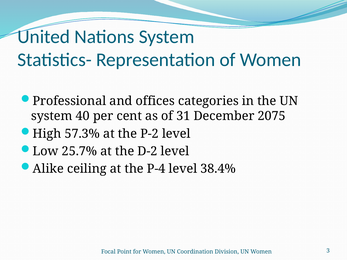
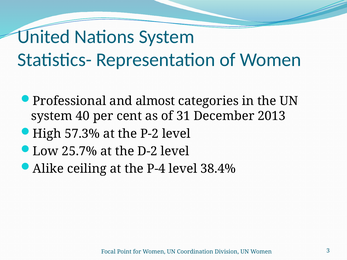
offices: offices -> almost
2075: 2075 -> 2013
